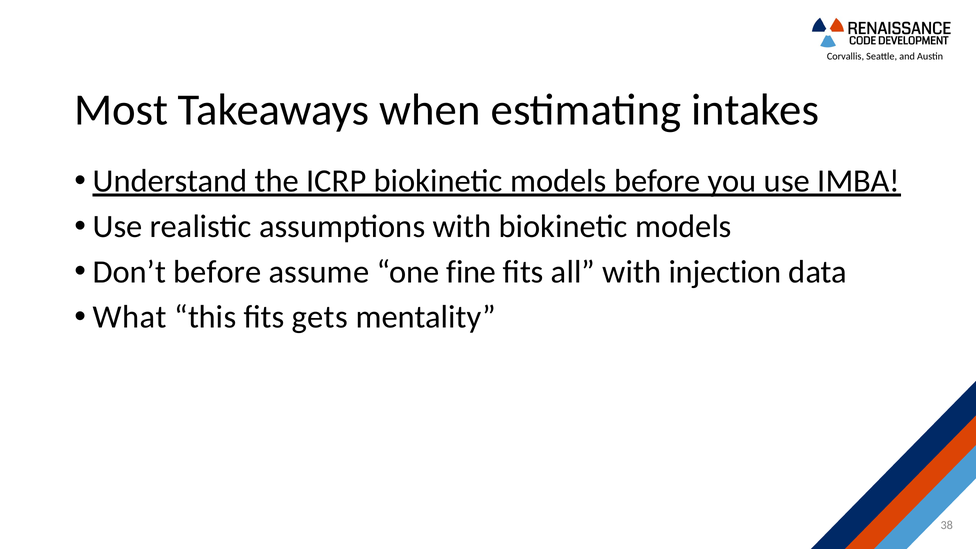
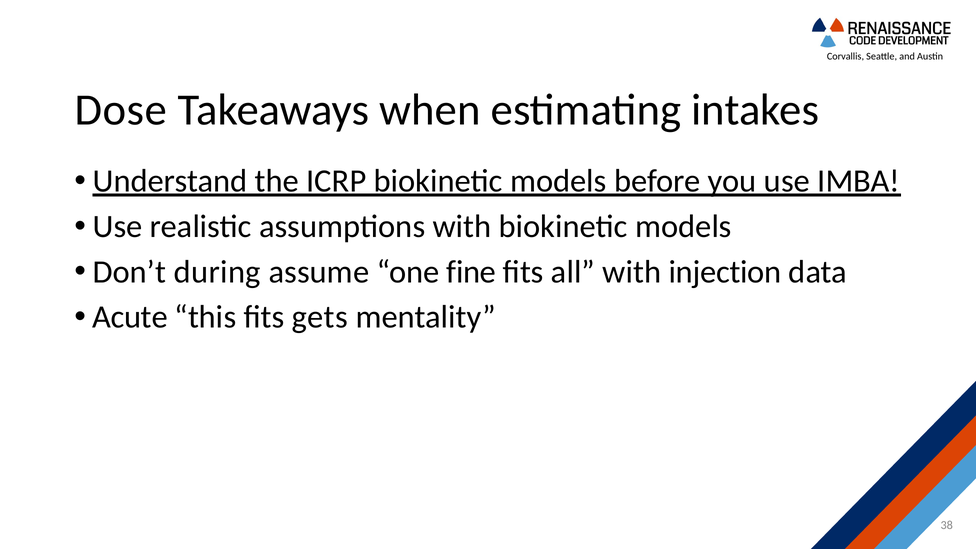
Most: Most -> Dose
Don’t before: before -> during
What: What -> Acute
